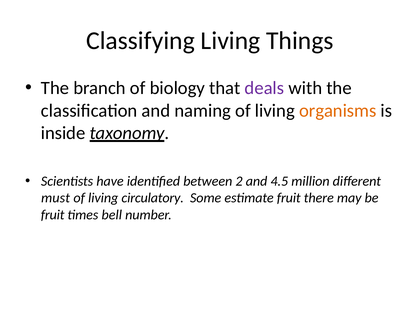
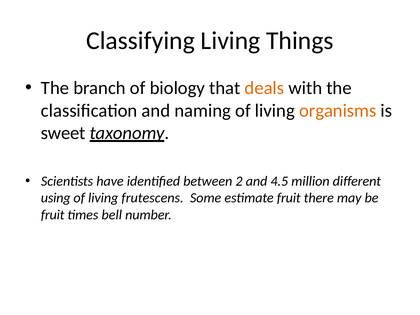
deals colour: purple -> orange
inside: inside -> sweet
must: must -> using
circulatory: circulatory -> frutescens
